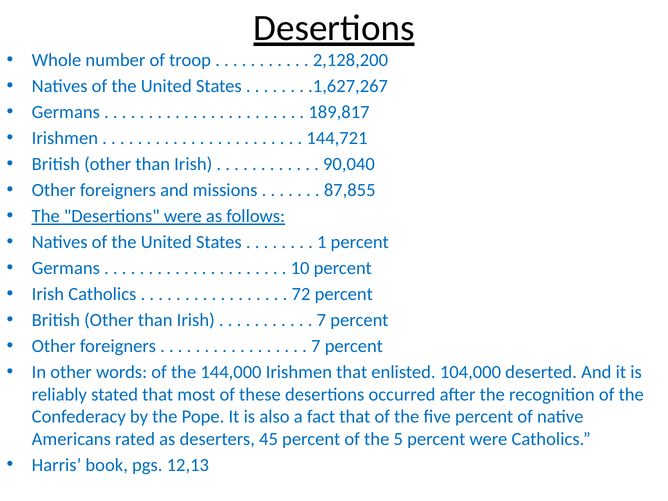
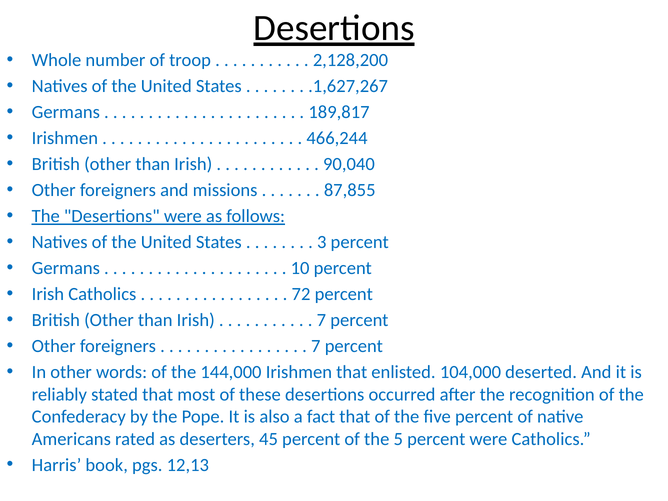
144,721: 144,721 -> 466,244
1: 1 -> 3
